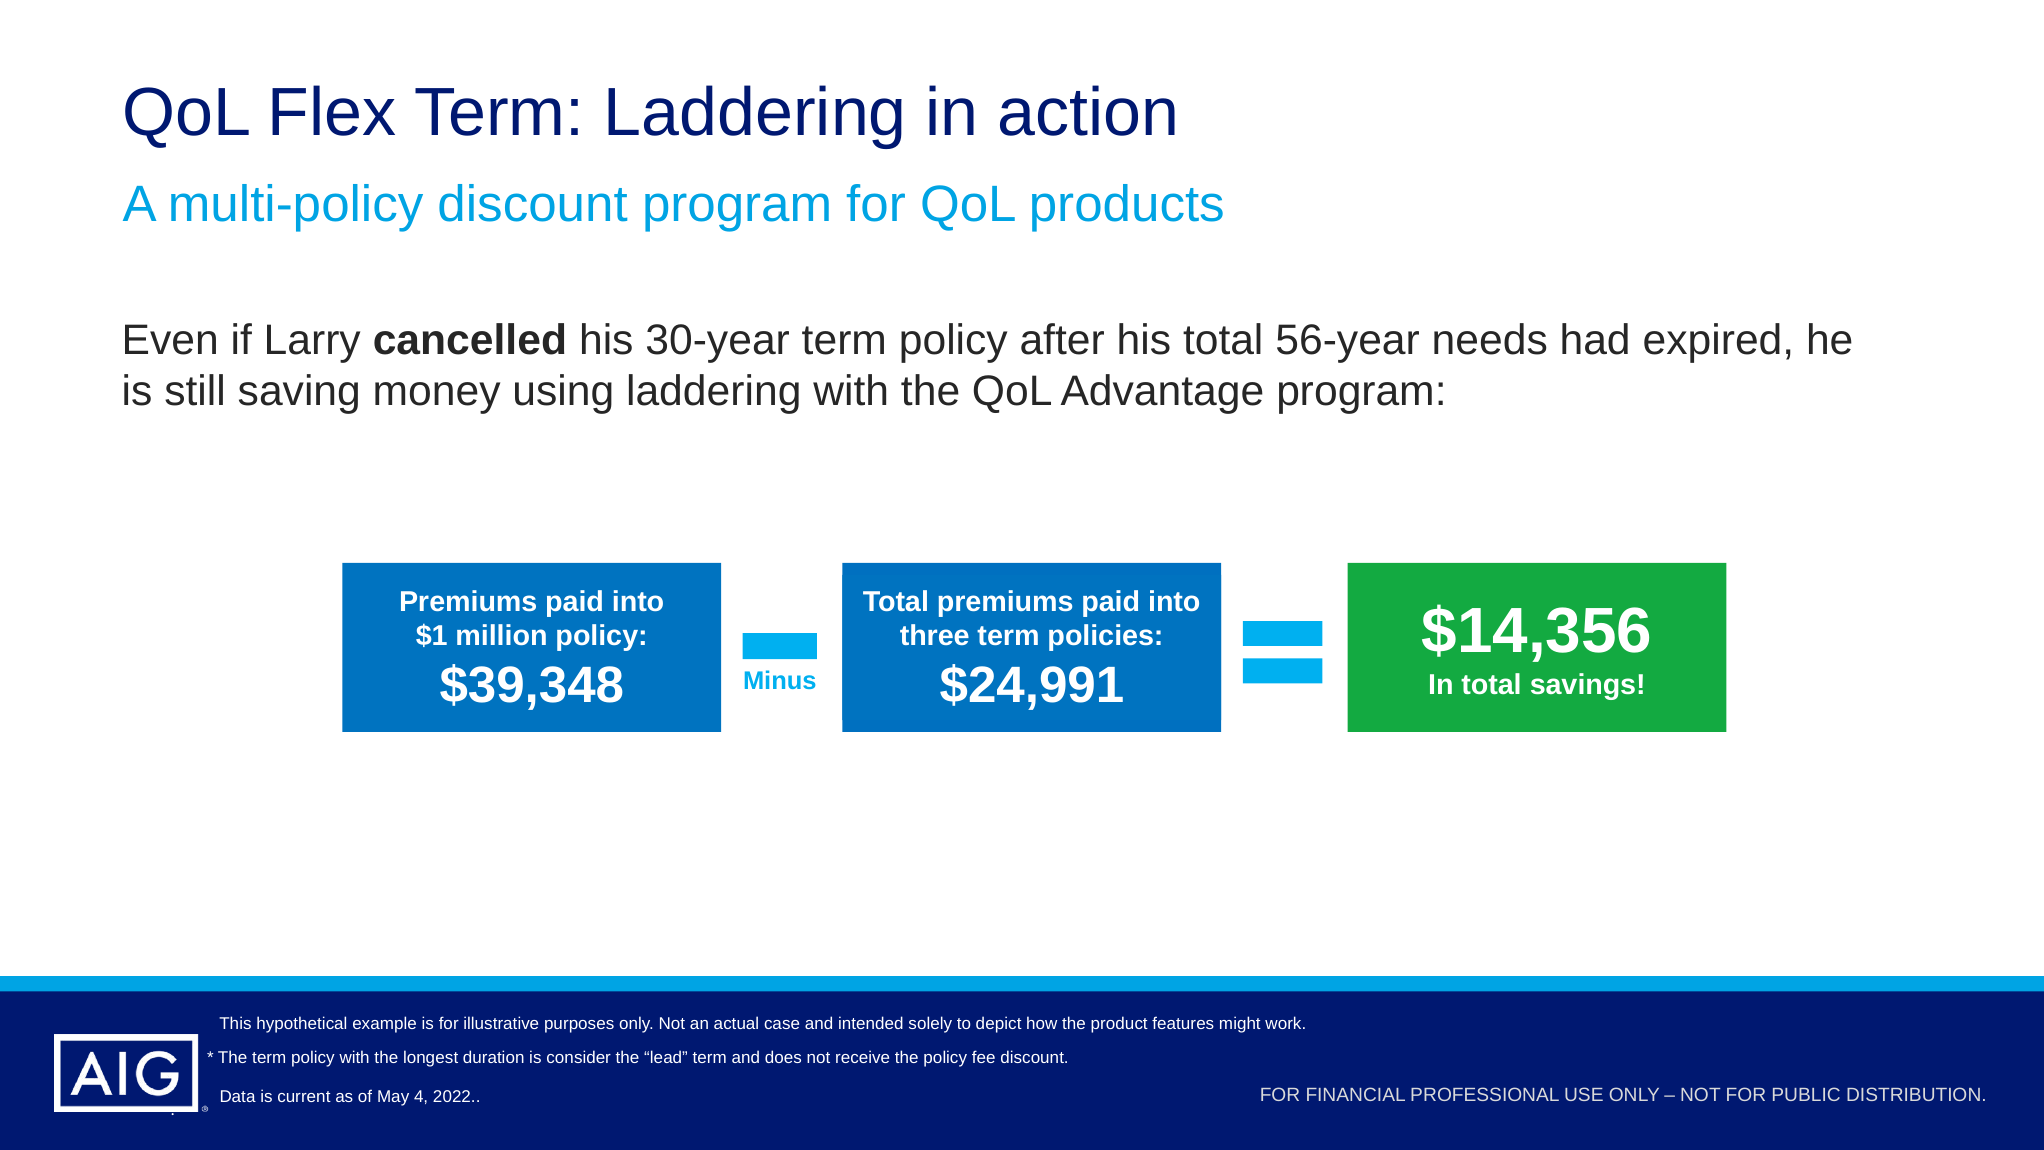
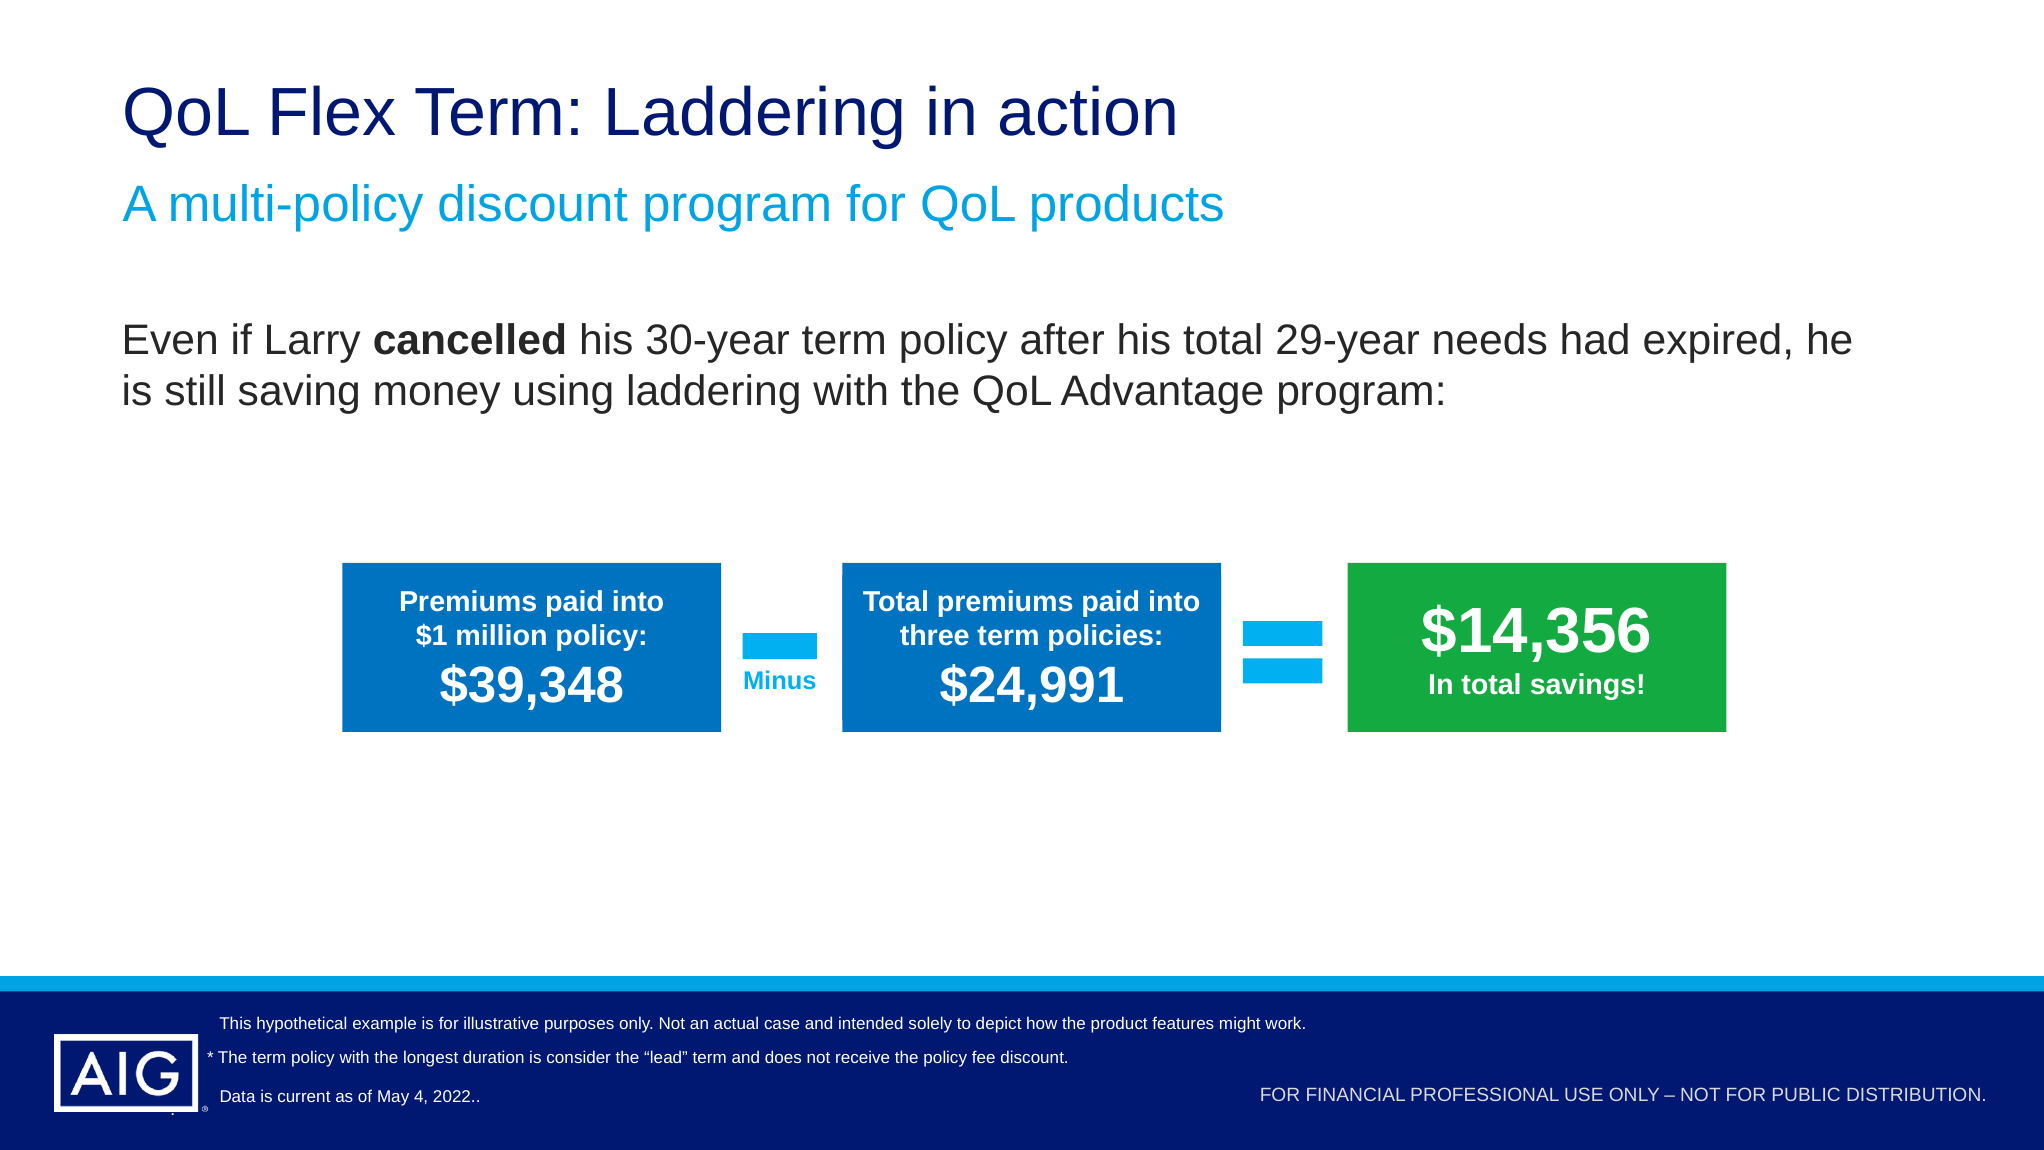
56-year: 56-year -> 29-year
